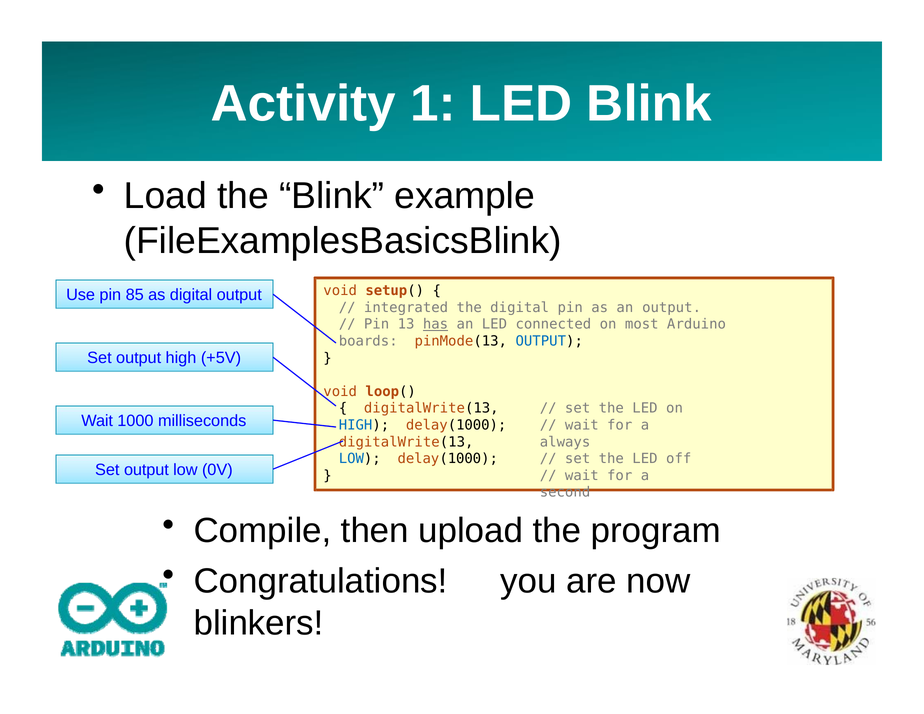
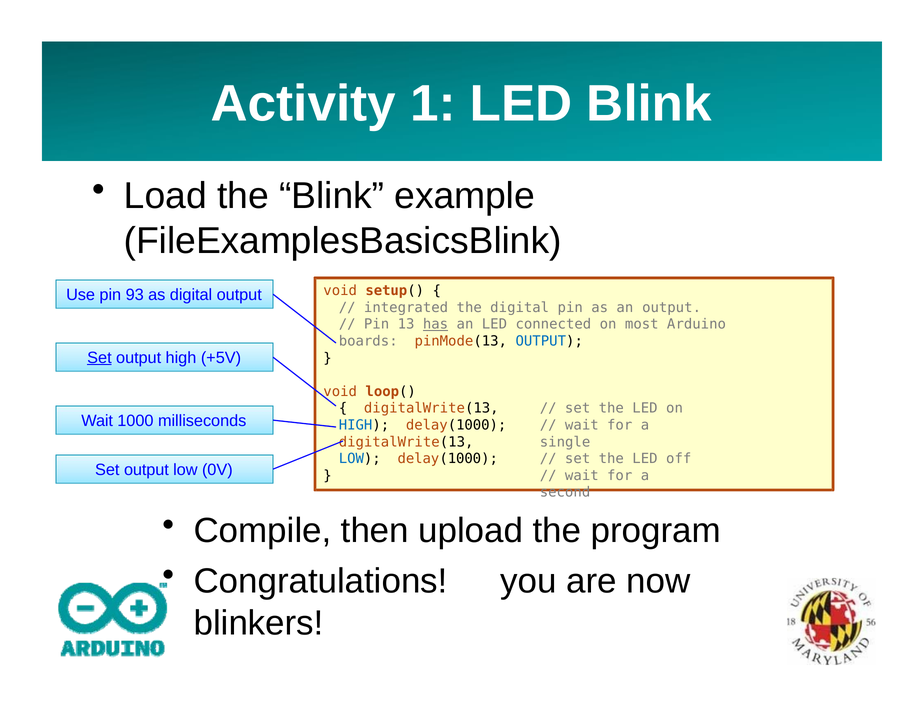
85: 85 -> 93
Set at (99, 358) underline: none -> present
always: always -> single
